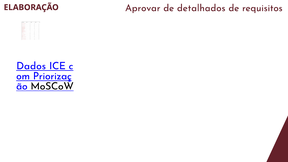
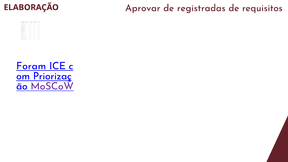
detalhados: detalhados -> registradas
Dados: Dados -> Foram
MoSCoW colour: black -> purple
